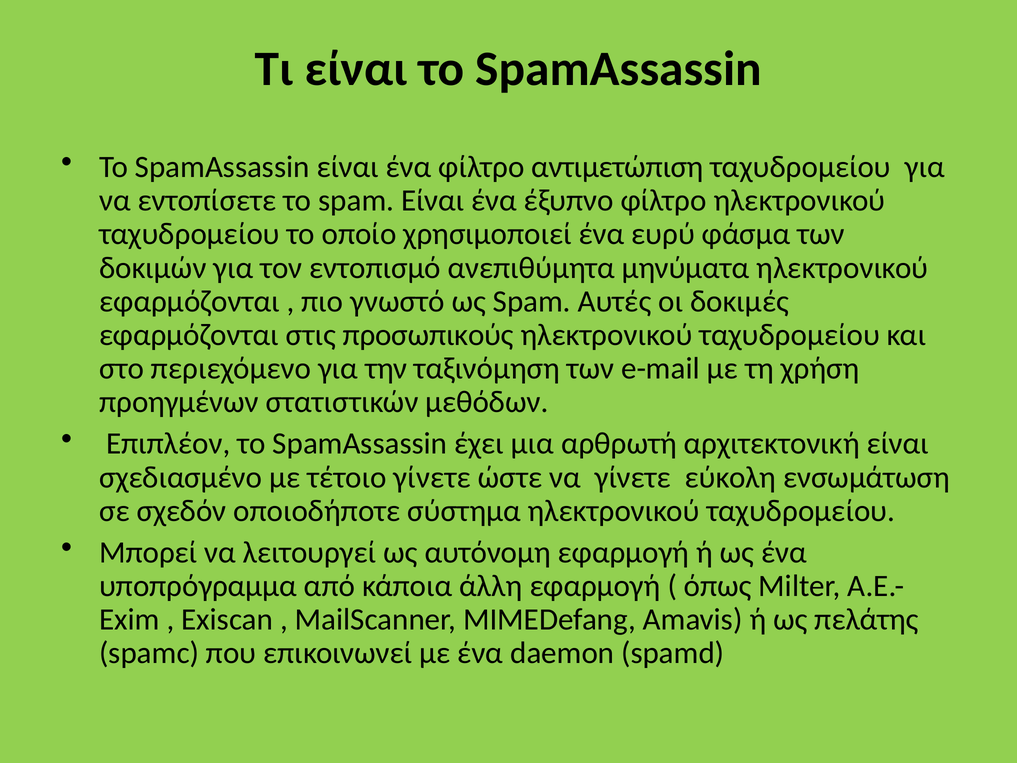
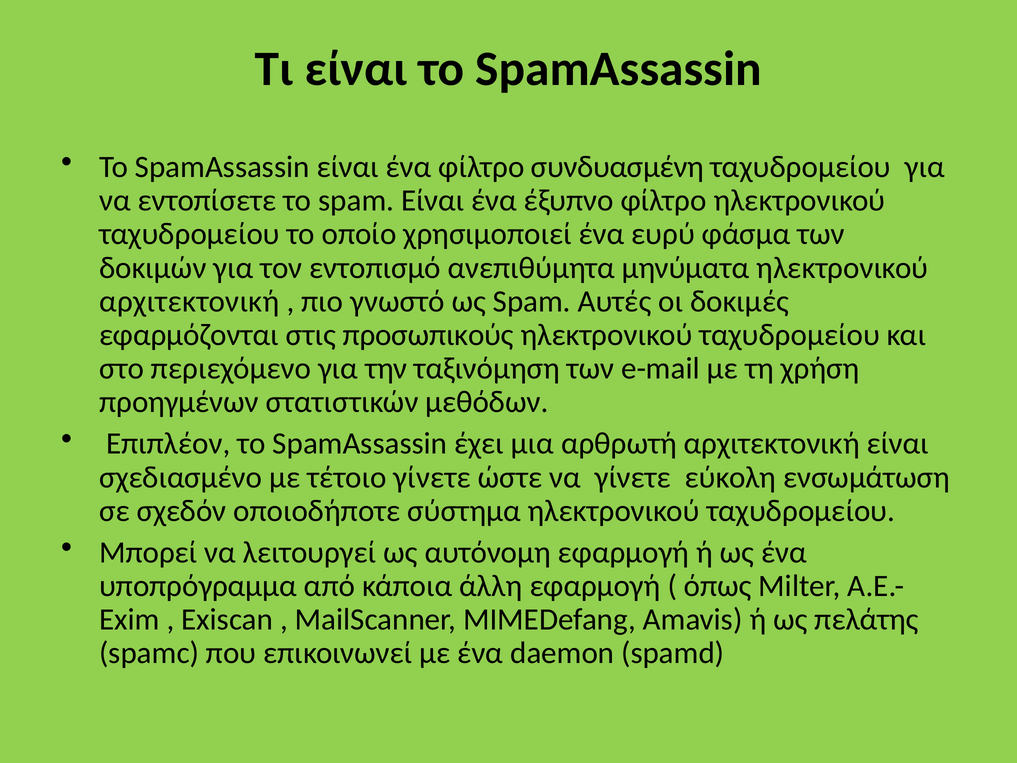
αντιμετώπιση: αντιμετώπιση -> συνδυασμένη
εφαρμόζονται at (189, 301): εφαρμόζονται -> αρχιτεκτονική
